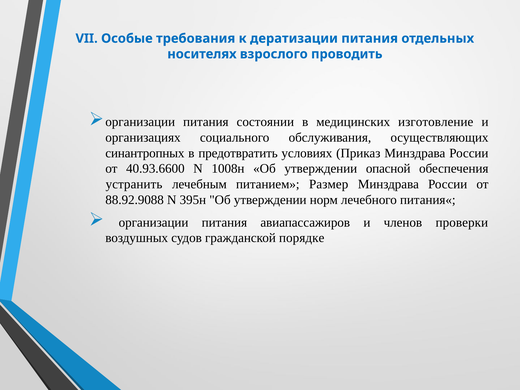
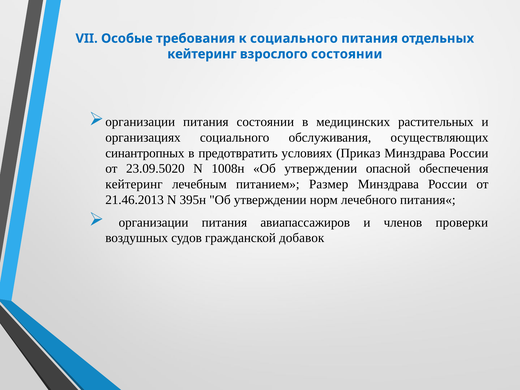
к дератизации: дератизации -> социального
носителях at (202, 54): носителях -> кейтеринг
взрослого проводить: проводить -> состоянии
изготовление: изготовление -> растительных
40.93.6600: 40.93.6600 -> 23.09.5020
устранить at (134, 184): устранить -> кейтеринг
88.92.9088: 88.92.9088 -> 21.46.2013
порядке: порядке -> добавок
